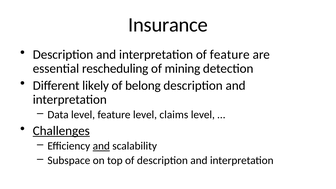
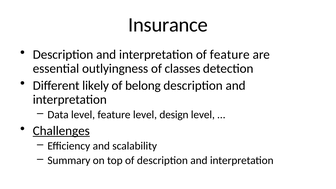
rescheduling: rescheduling -> outlyingness
mining: mining -> classes
claims: claims -> design
and at (101, 146) underline: present -> none
Subspace: Subspace -> Summary
